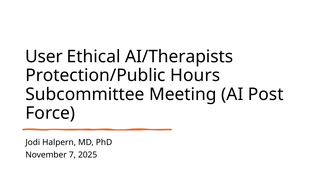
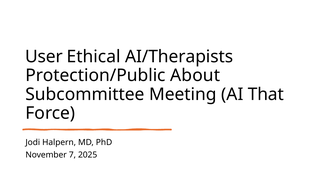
Hours: Hours -> About
Post: Post -> That
